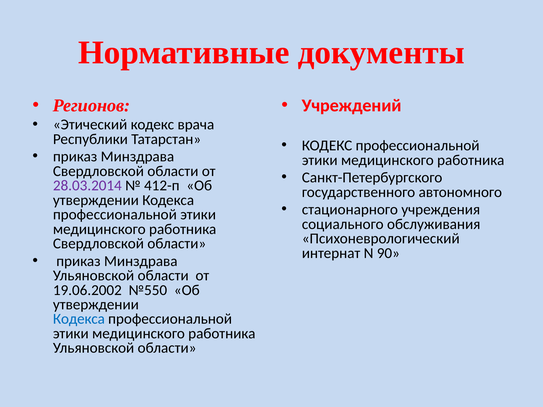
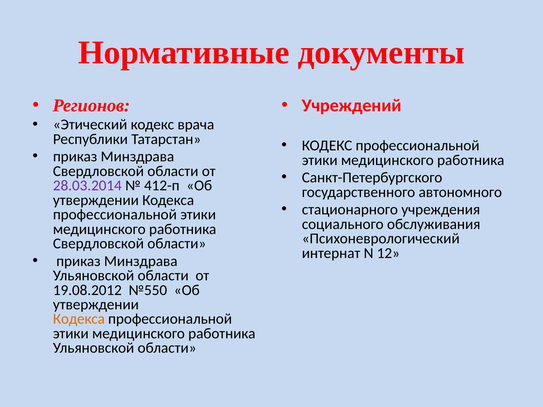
90: 90 -> 12
19.06.2002: 19.06.2002 -> 19.08.2012
Кодекса at (79, 319) colour: blue -> orange
